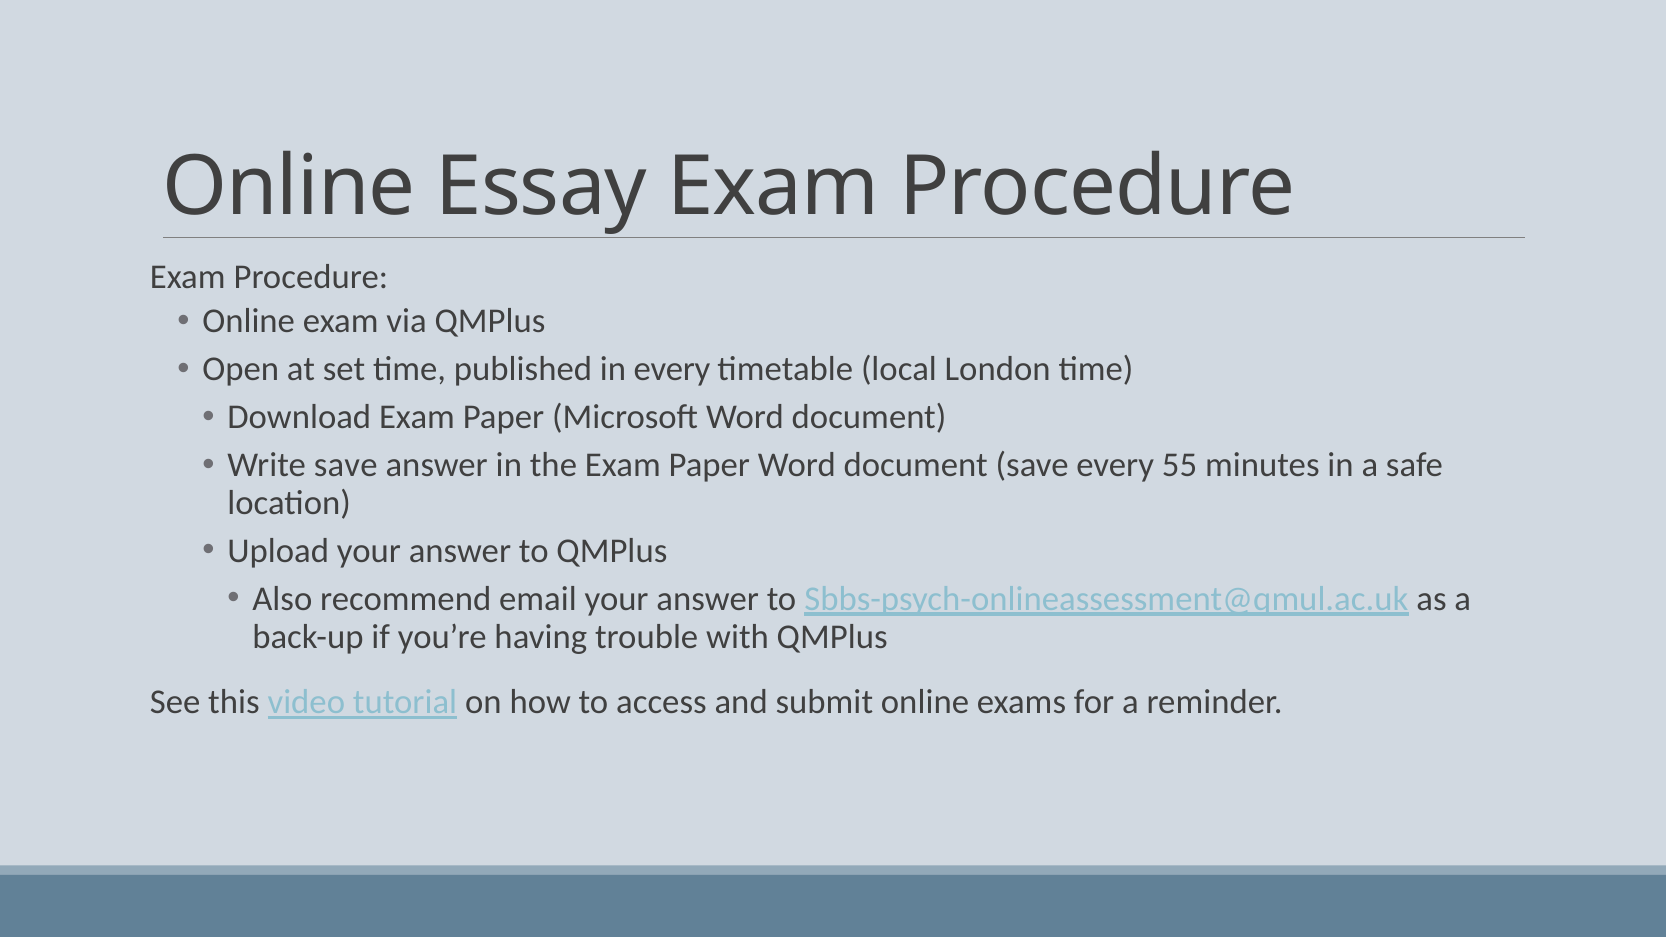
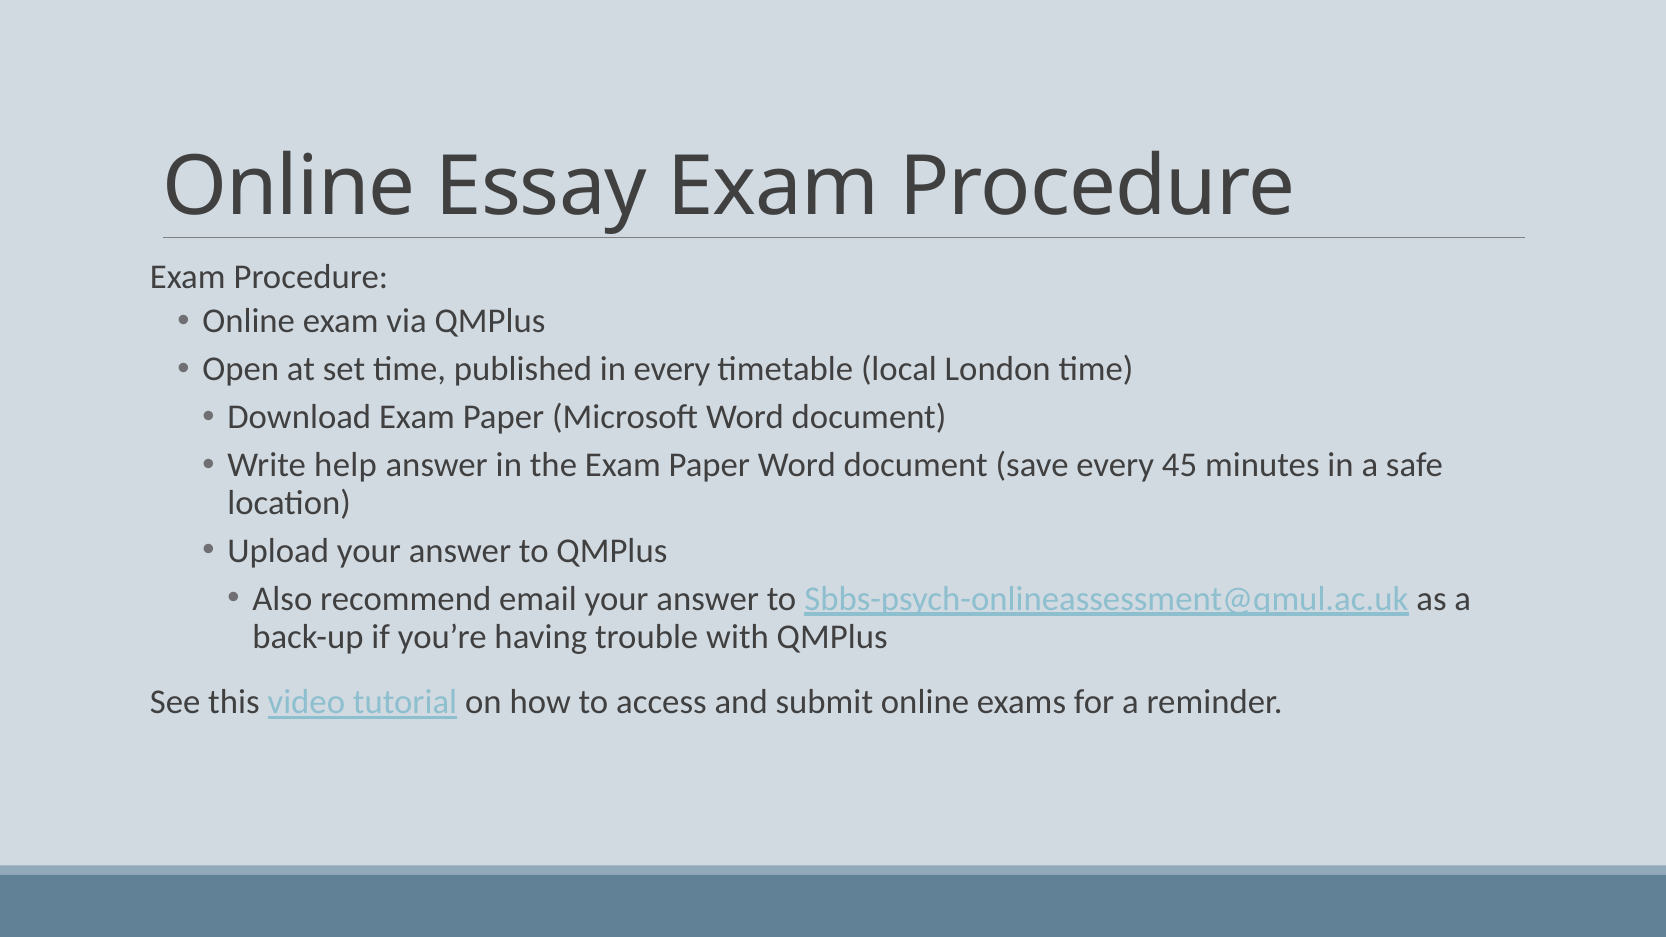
Write save: save -> help
55: 55 -> 45
